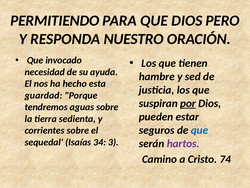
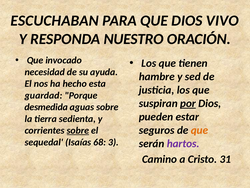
PERMITIENDO: PERMITIENDO -> ESCUCHABAN
PERO: PERO -> VIVO
tendremos: tendremos -> desmedida
que at (199, 130) colour: blue -> orange
sobre at (78, 130) underline: none -> present
34: 34 -> 68
74: 74 -> 31
